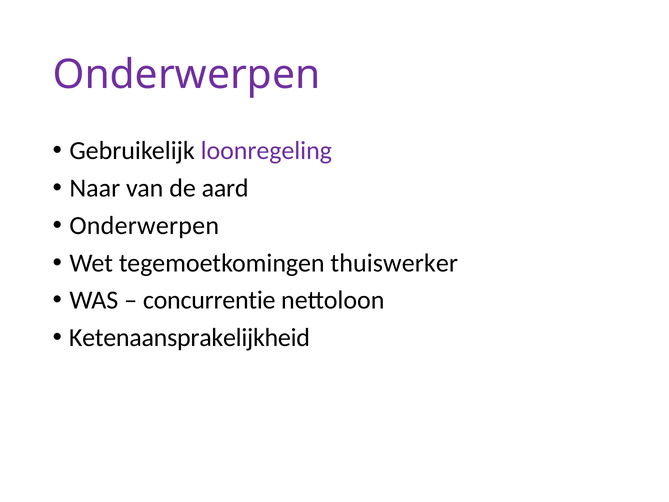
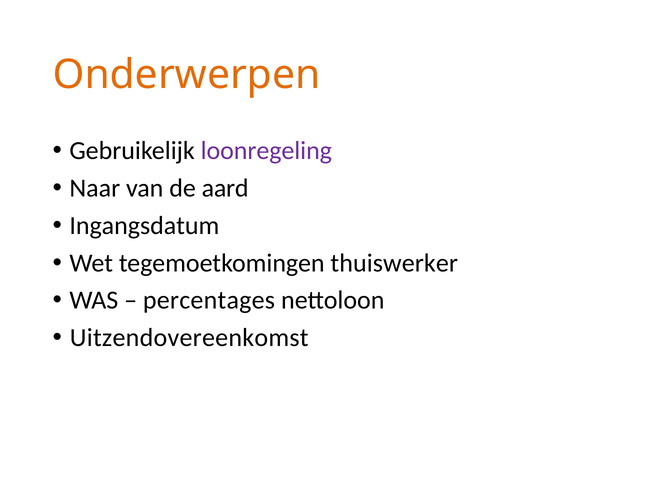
Onderwerpen at (187, 75) colour: purple -> orange
Onderwerpen at (144, 225): Onderwerpen -> Ingangsdatum
concurrentie: concurrentie -> percentages
Ketenaansprakelijkheid: Ketenaansprakelijkheid -> Uitzendovereenkomst
